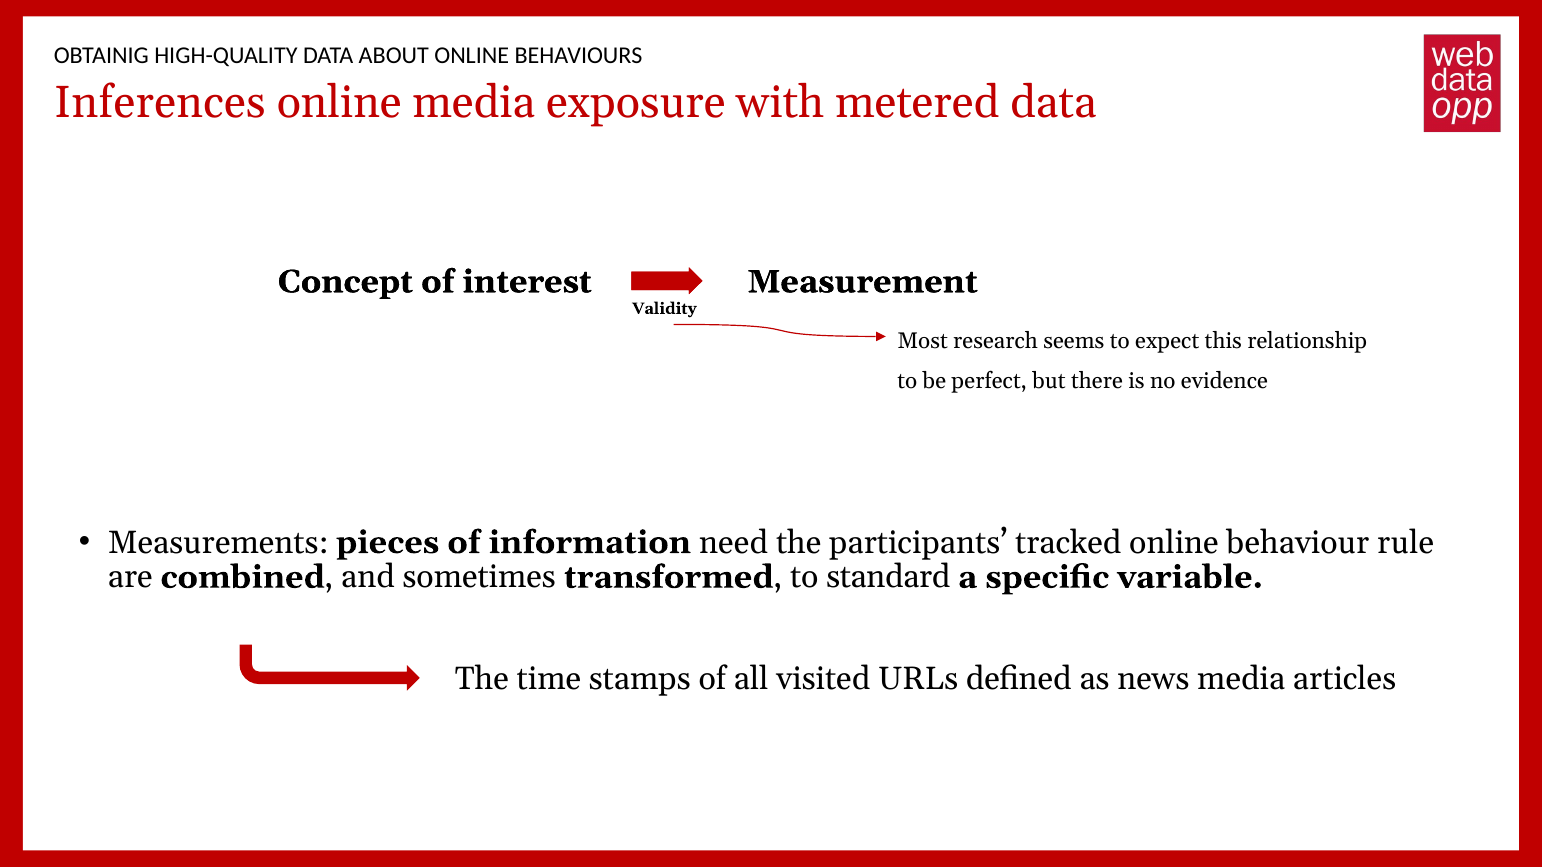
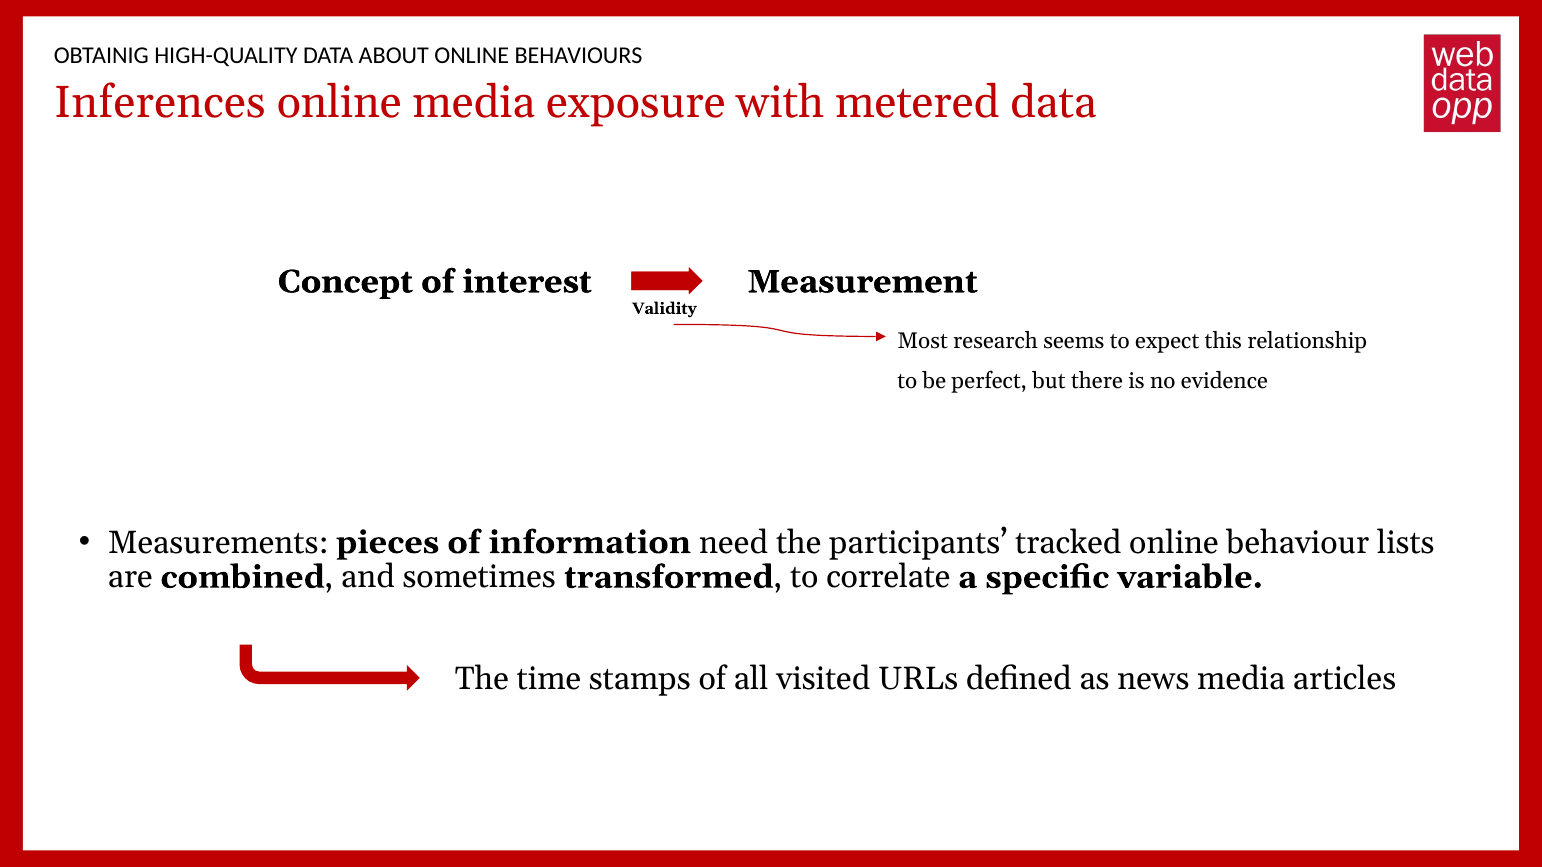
rule: rule -> lists
standard: standard -> correlate
